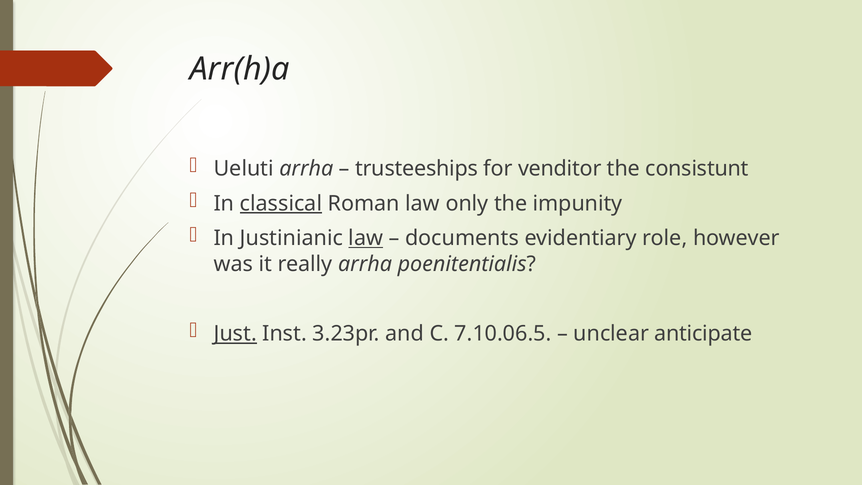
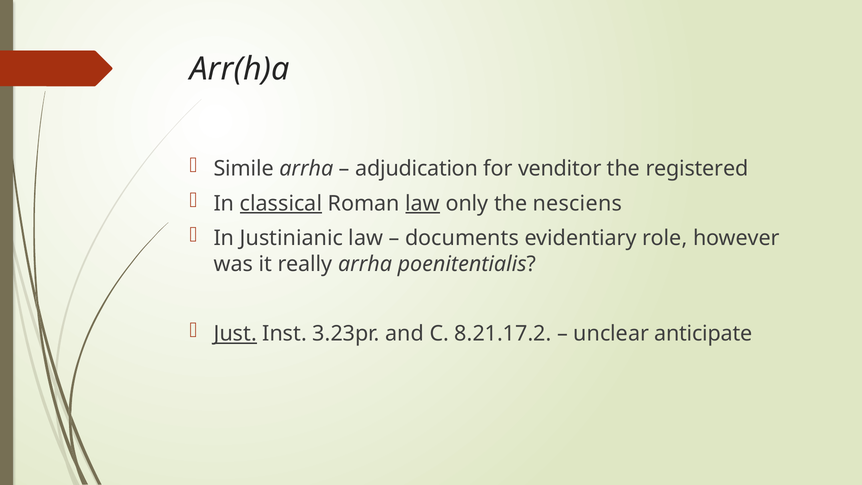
Ueluti: Ueluti -> Simile
trusteeships: trusteeships -> adjudication
consistunt: consistunt -> registered
law at (423, 203) underline: none -> present
impunity: impunity -> nesciens
law at (366, 238) underline: present -> none
7.10.06.5: 7.10.06.5 -> 8.21.17.2
